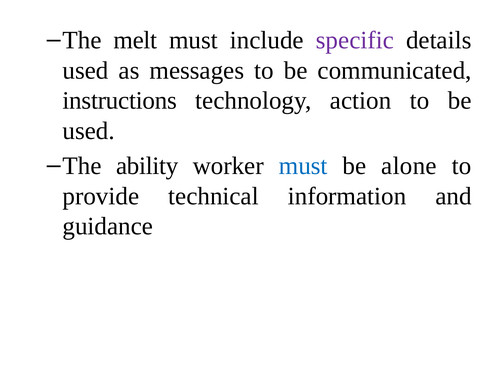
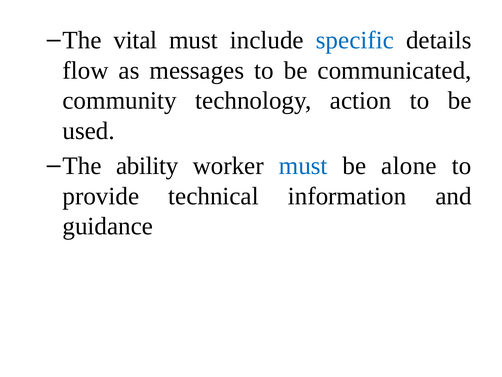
melt: melt -> vital
specific colour: purple -> blue
used at (86, 70): used -> flow
instructions: instructions -> community
